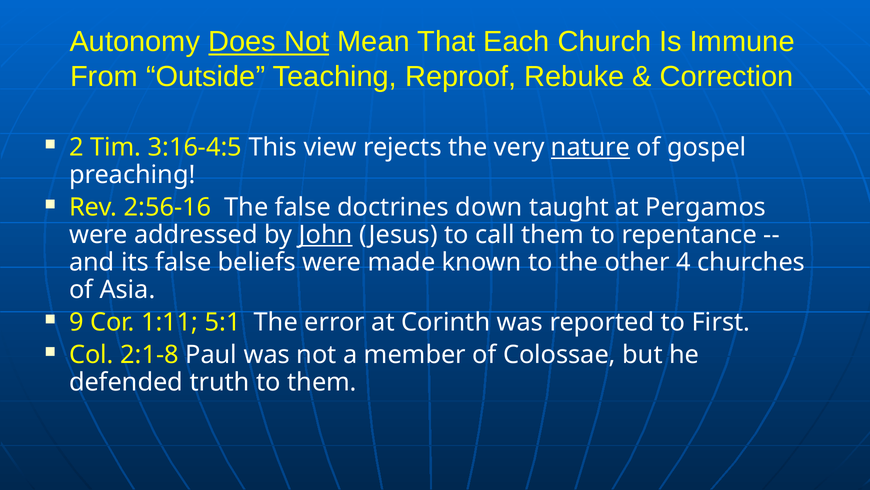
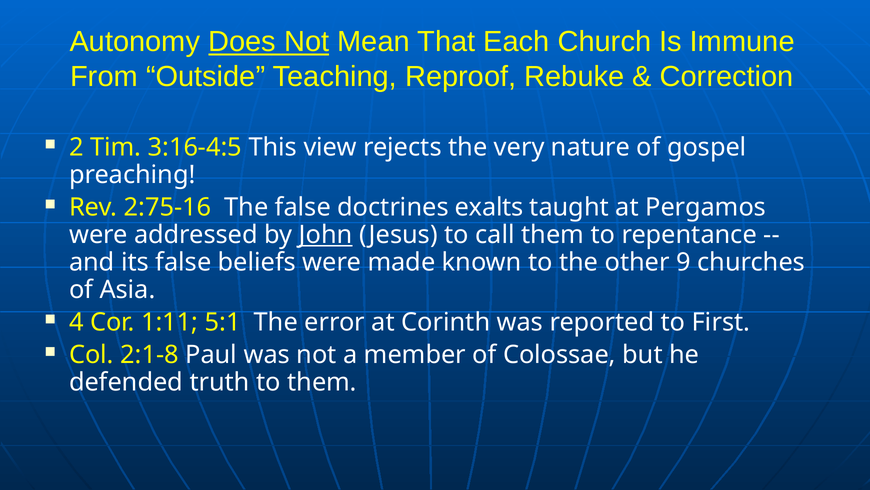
nature underline: present -> none
2:56-16: 2:56-16 -> 2:75-16
down: down -> exalts
4: 4 -> 9
9: 9 -> 4
